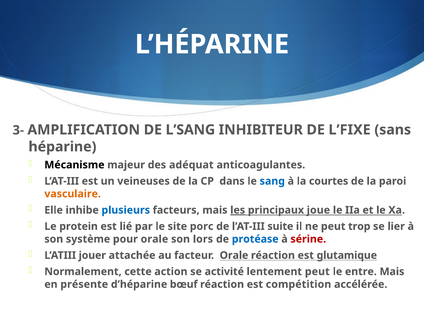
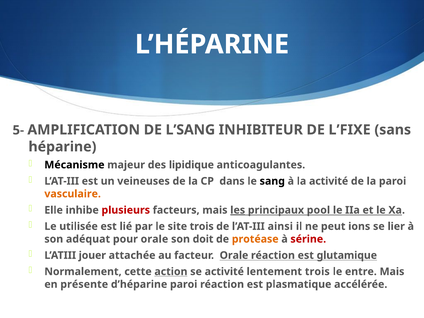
3-: 3- -> 5-
adéquat: adéquat -> lipidique
sang colour: blue -> black
la courtes: courtes -> activité
plusieurs colour: blue -> red
joue: joue -> pool
protein: protein -> utilisée
site porc: porc -> trois
suite: suite -> ainsi
trop: trop -> ions
système: système -> adéquat
lors: lors -> doit
protéase colour: blue -> orange
action underline: none -> present
lentement peut: peut -> trois
d’héparine bœuf: bœuf -> paroi
compétition: compétition -> plasmatique
